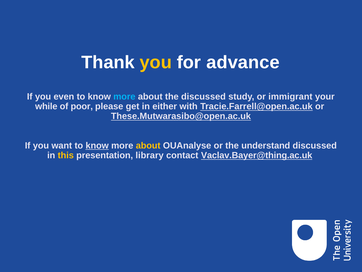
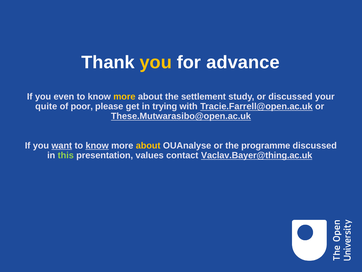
more at (124, 96) colour: light blue -> yellow
the discussed: discussed -> settlement
or immigrant: immigrant -> discussed
while: while -> quite
either: either -> trying
want underline: none -> present
understand: understand -> programme
this colour: yellow -> light green
library: library -> values
